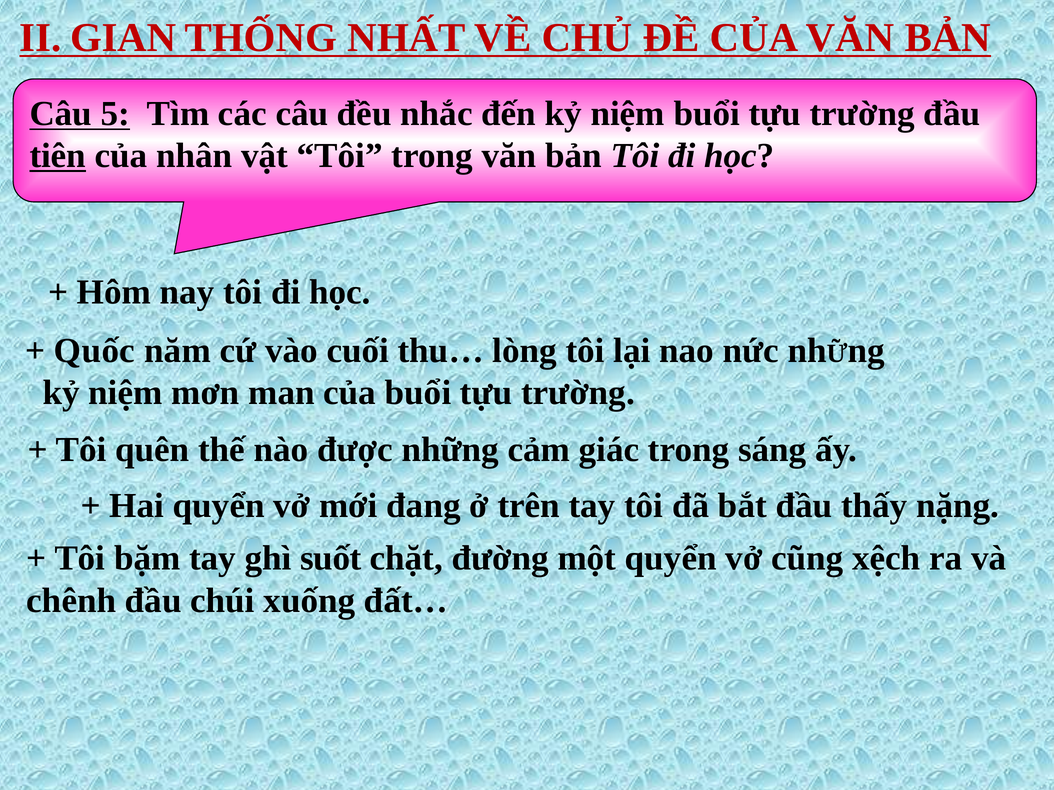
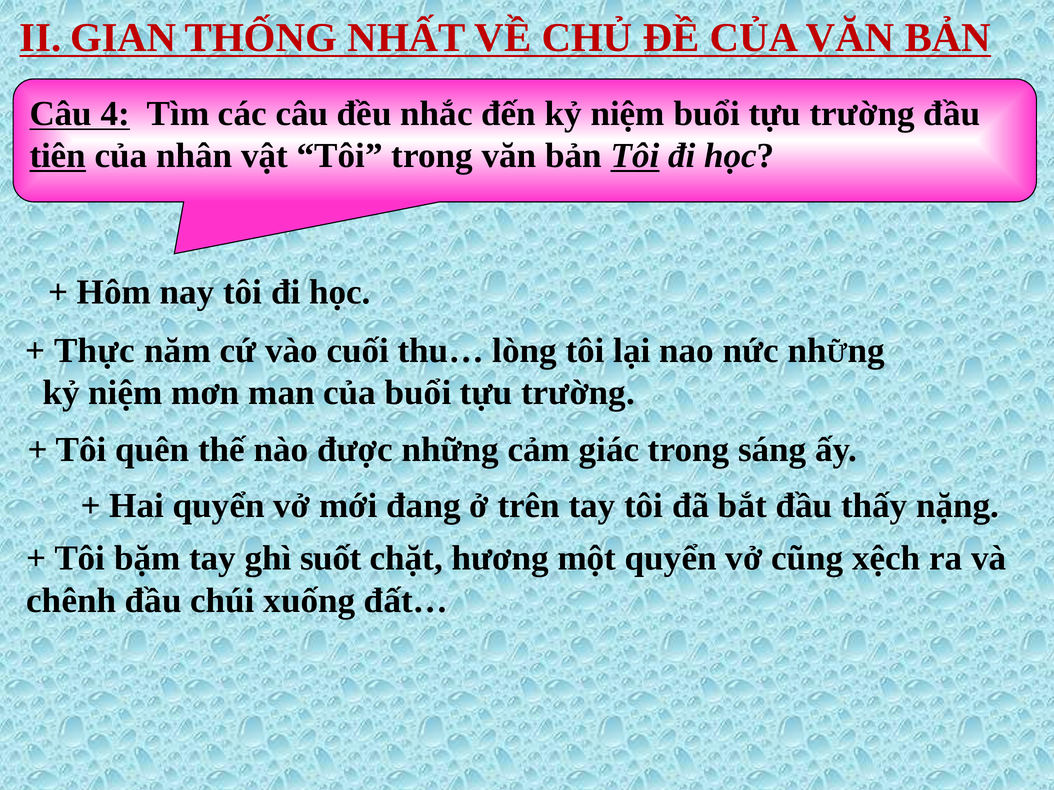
5: 5 -> 4
Tôi at (635, 156) underline: none -> present
Quốc: Quốc -> Thực
đường: đường -> hương
